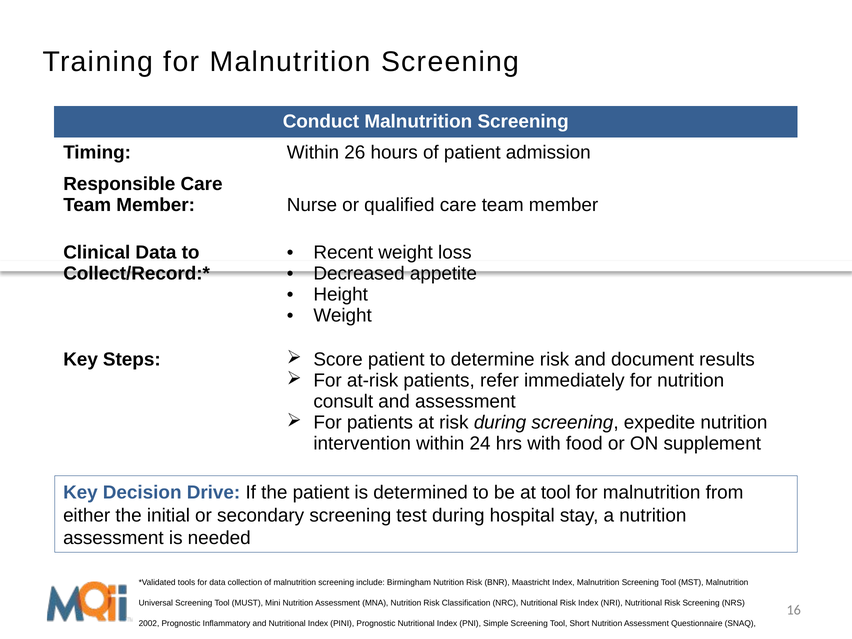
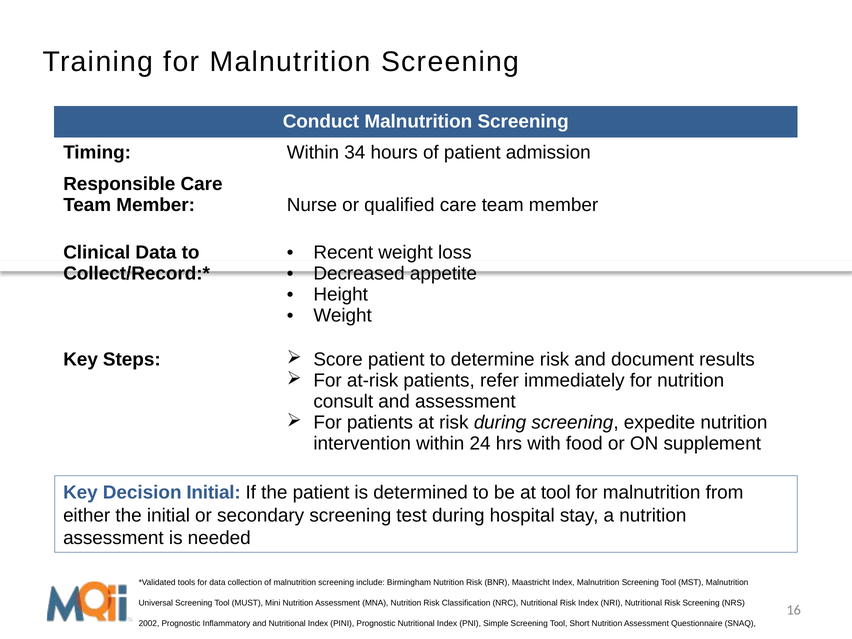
26: 26 -> 34
Decision Drive: Drive -> Initial
